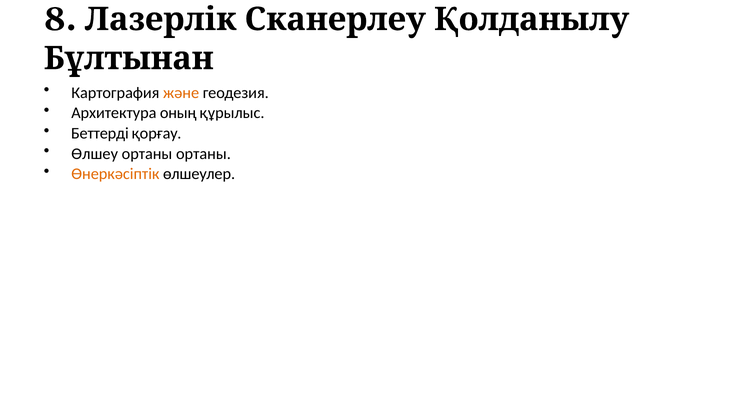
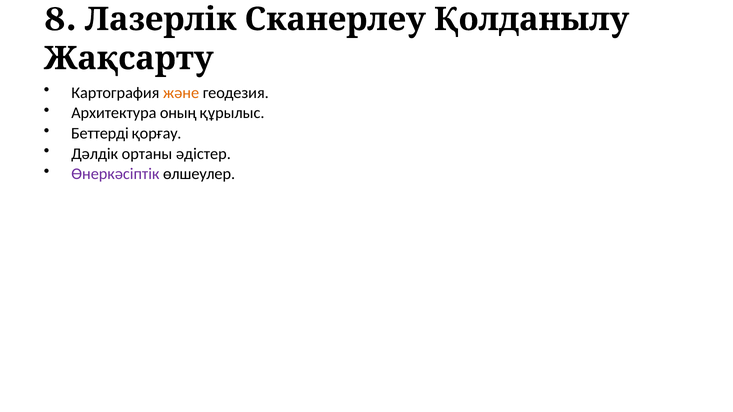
Бұлтынан: Бұлтынан -> Жақсарту
Өлшеу: Өлшеу -> Дәлдік
ортаны ортаны: ортаны -> әдістер
Өнеркәсіптік colour: orange -> purple
